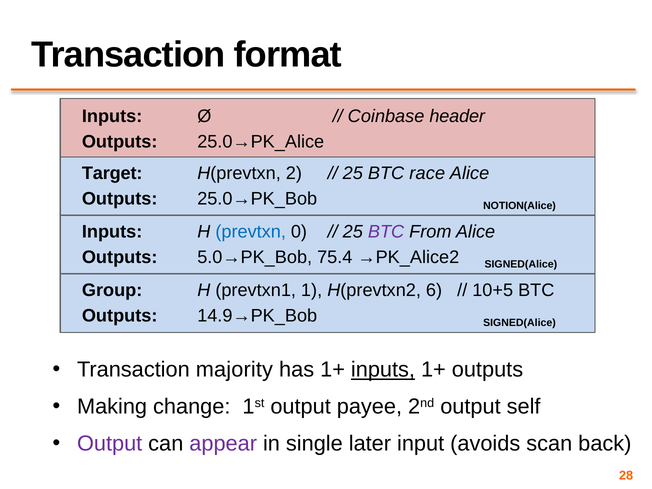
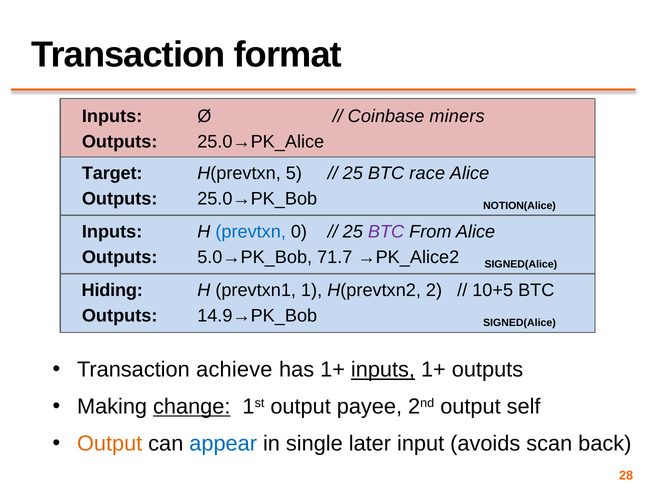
header: header -> miners
2: 2 -> 5
75.4: 75.4 -> 71.7
Group: Group -> Hiding
6: 6 -> 2
majority: majority -> achieve
change underline: none -> present
Output at (110, 444) colour: purple -> orange
appear colour: purple -> blue
